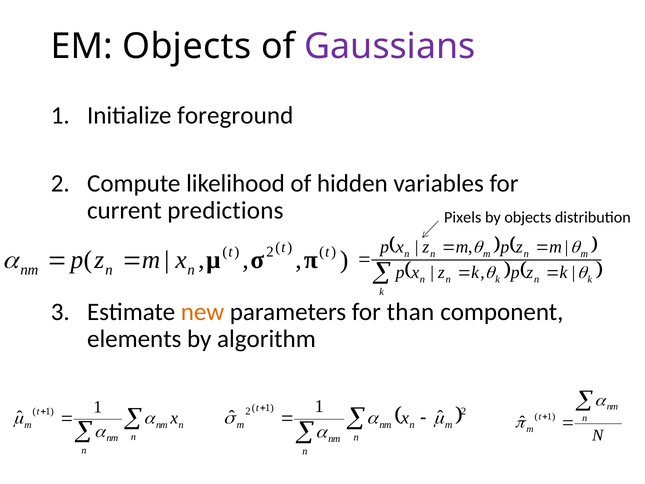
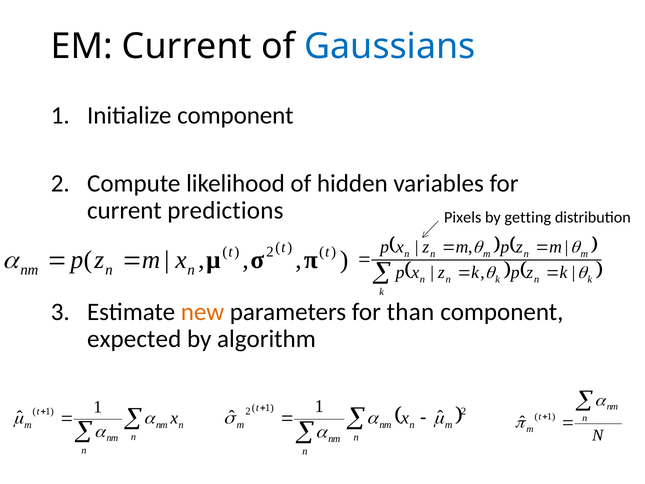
EM Objects: Objects -> Current
Gaussians colour: purple -> blue
Initialize foreground: foreground -> component
by objects: objects -> getting
elements: elements -> expected
